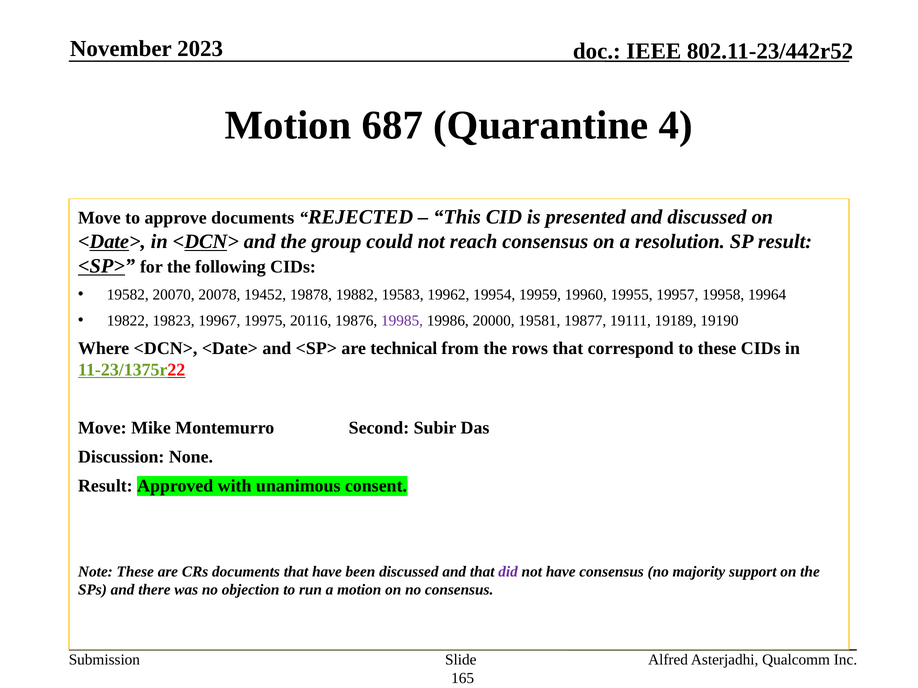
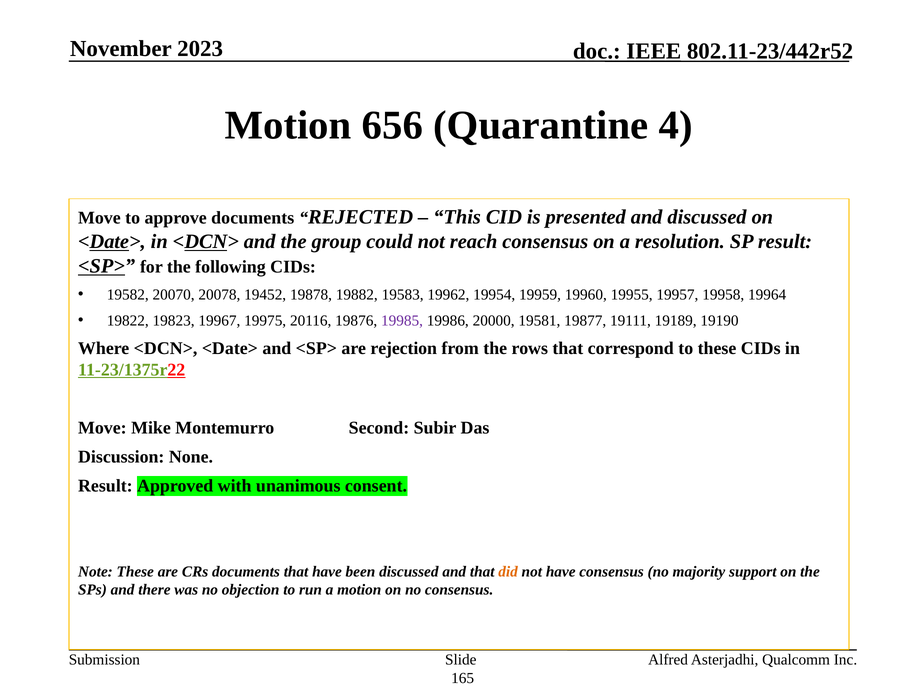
687: 687 -> 656
technical: technical -> rejection
did colour: purple -> orange
